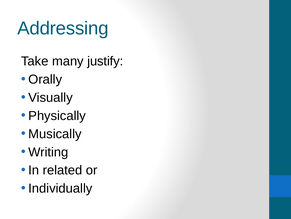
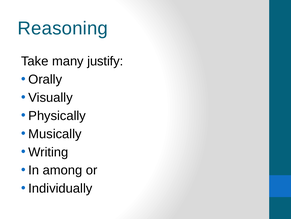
Addressing: Addressing -> Reasoning
related: related -> among
